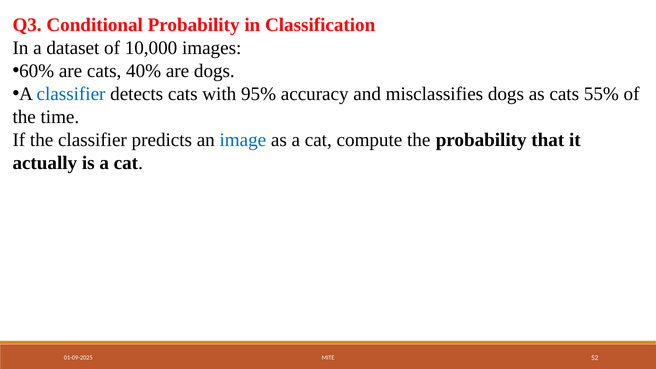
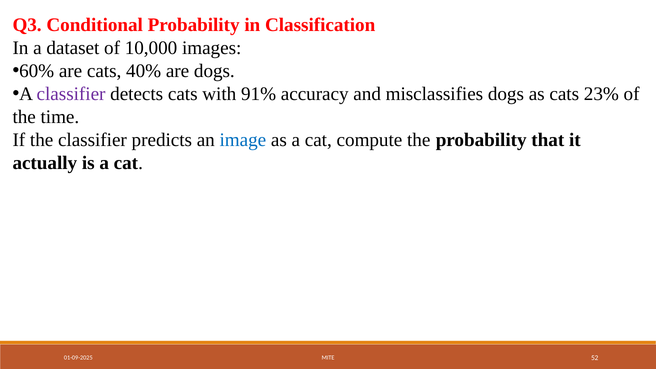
classifier at (71, 94) colour: blue -> purple
95%: 95% -> 91%
55%: 55% -> 23%
